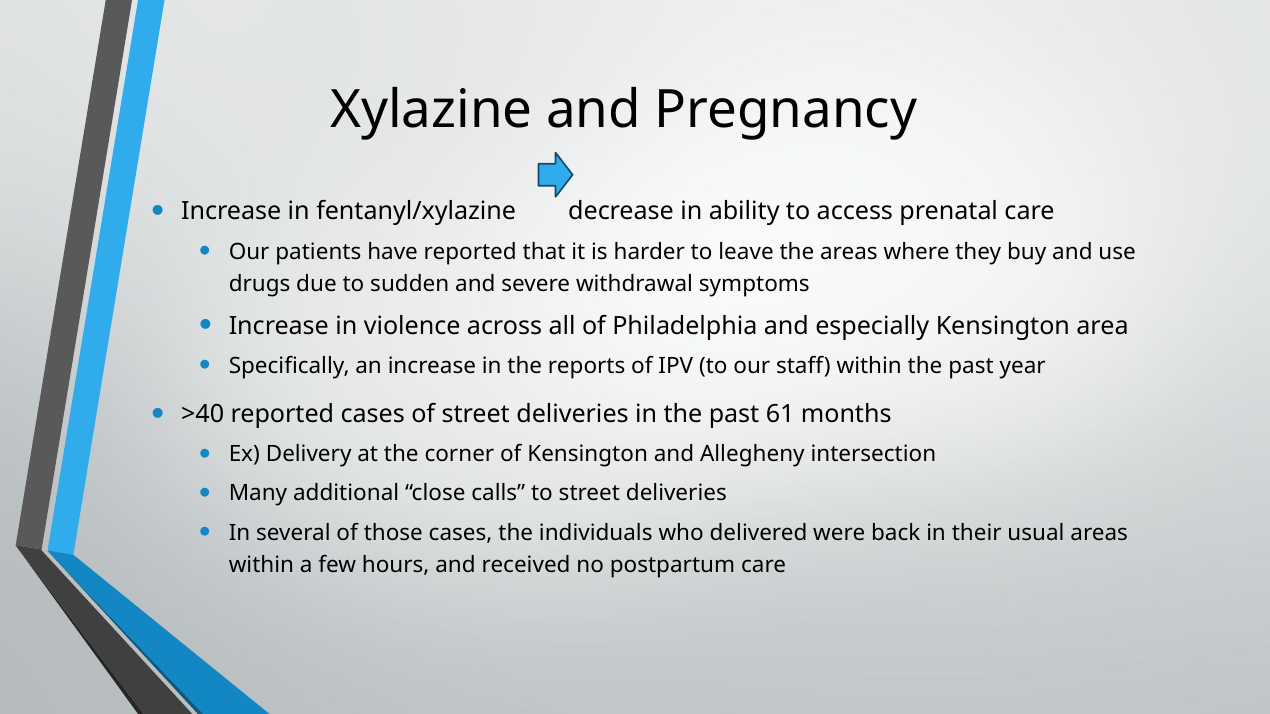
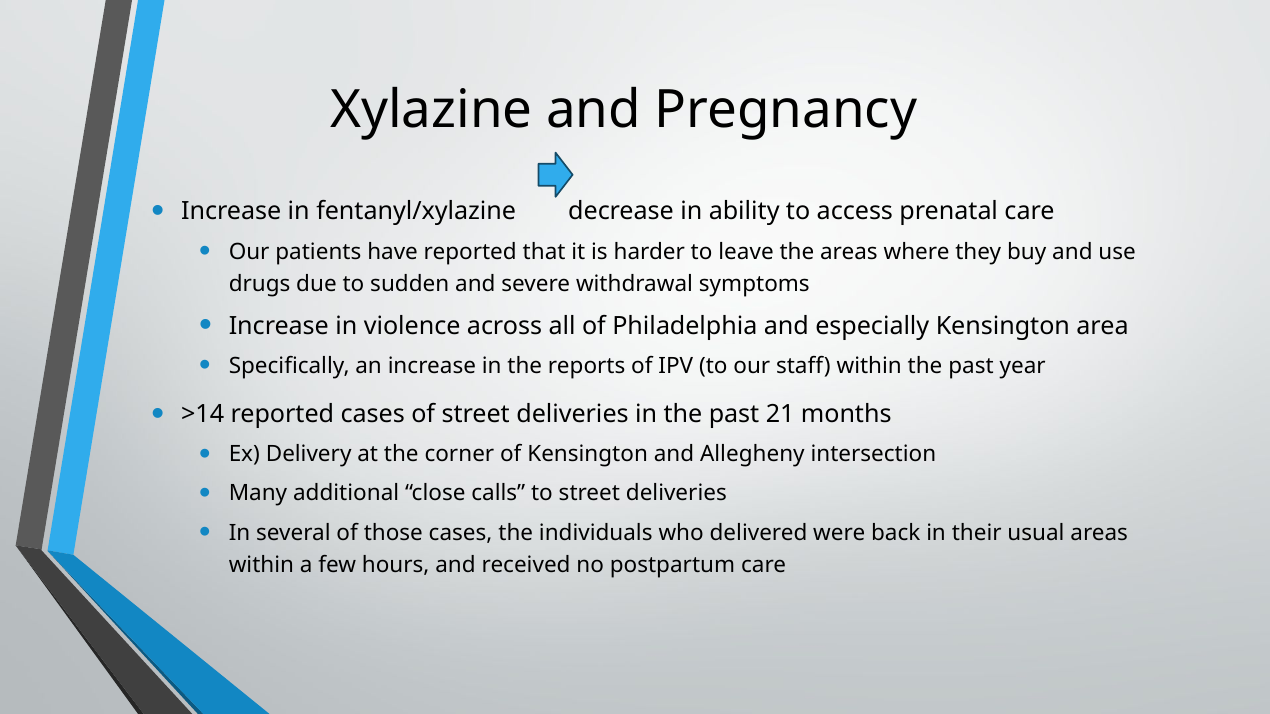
>40: >40 -> >14
61: 61 -> 21
